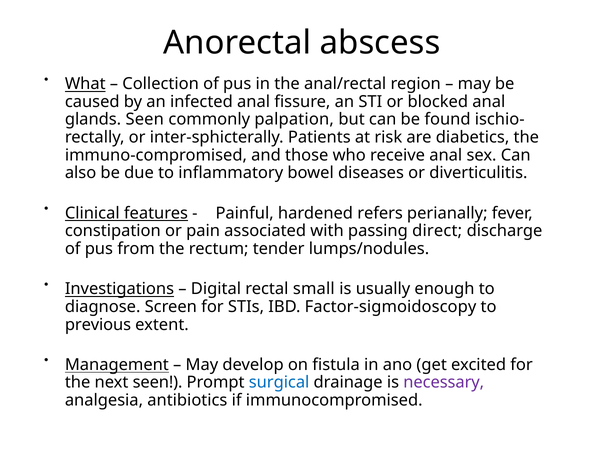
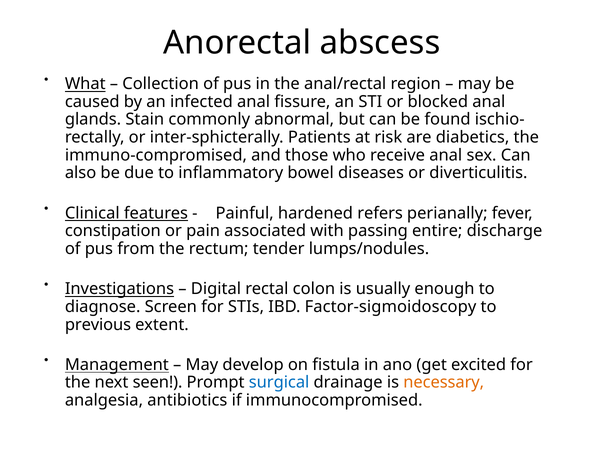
glands Seen: Seen -> Stain
palpation: palpation -> abnormal
direct: direct -> entire
small: small -> colon
necessary colour: purple -> orange
